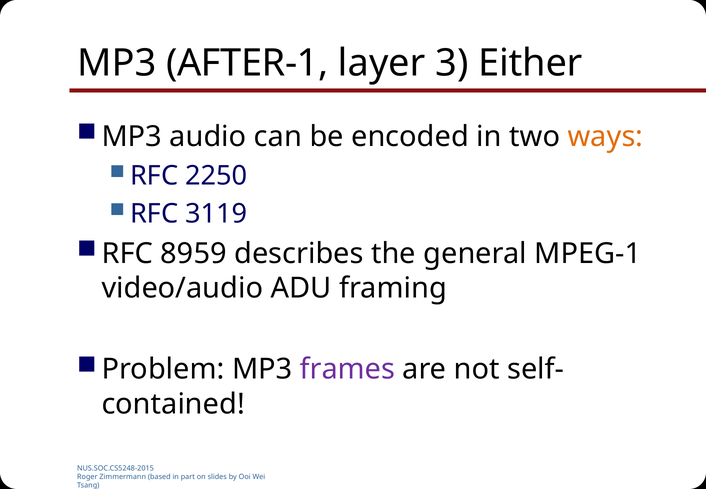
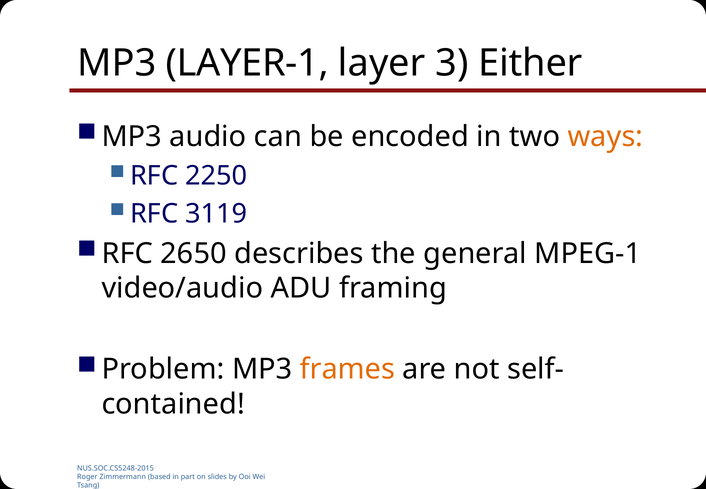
AFTER-1: AFTER-1 -> LAYER-1
8959: 8959 -> 2650
frames colour: purple -> orange
